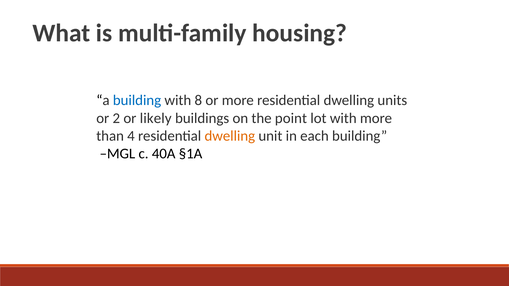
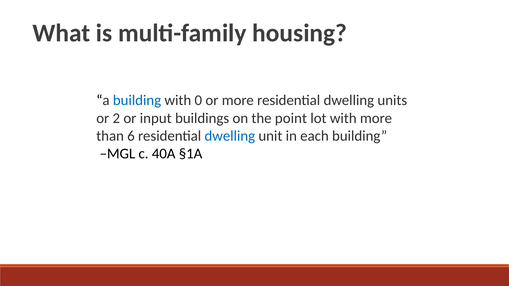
8: 8 -> 0
likely: likely -> input
4: 4 -> 6
dwelling at (230, 136) colour: orange -> blue
